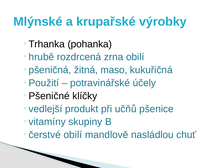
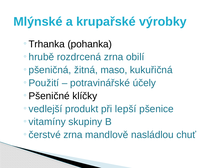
učňů: učňů -> lepší
čerstvé obilí: obilí -> zrna
